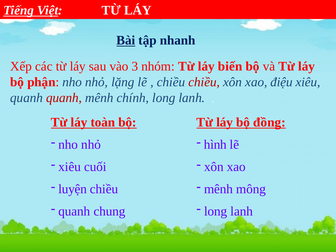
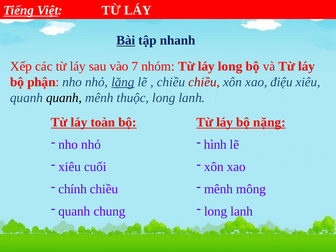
3: 3 -> 7
láy biến: biến -> long
lặng underline: none -> present
quanh at (64, 98) colour: red -> black
chính: chính -> thuộc
đồng: đồng -> nặng
luyện: luyện -> chính
